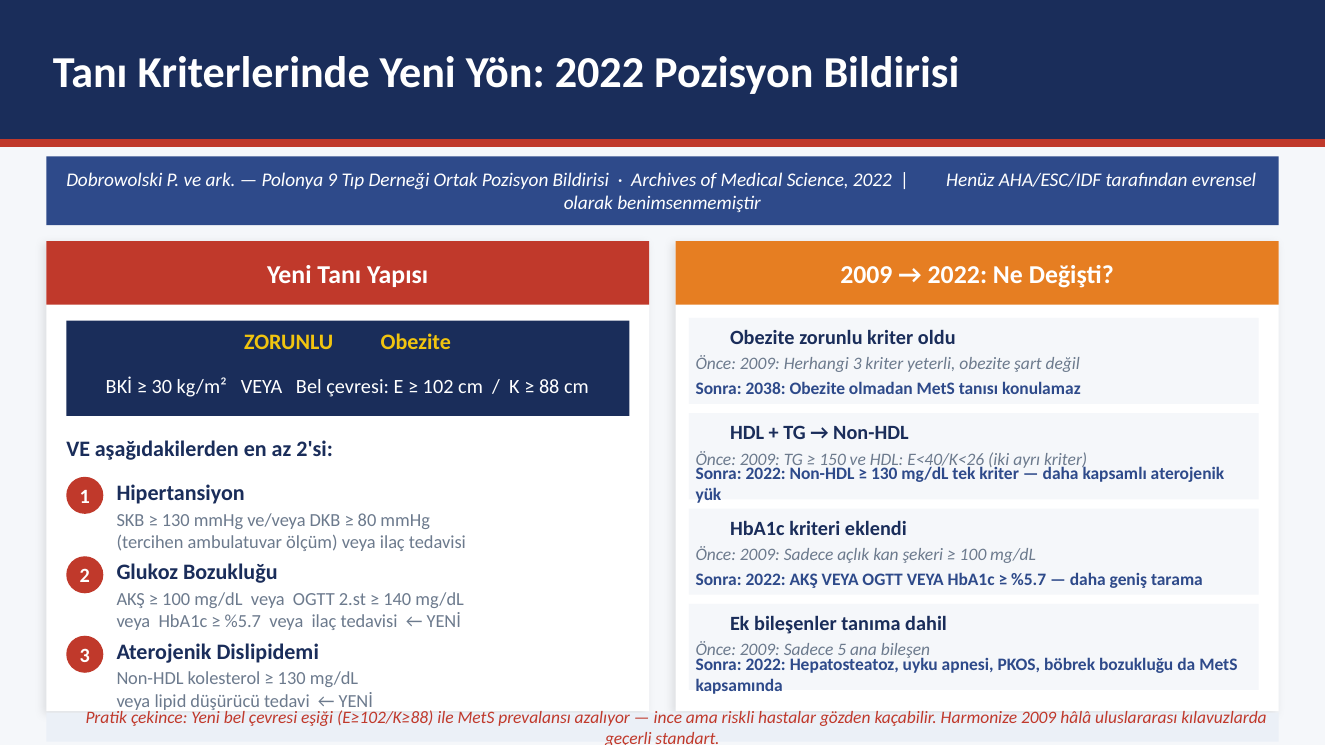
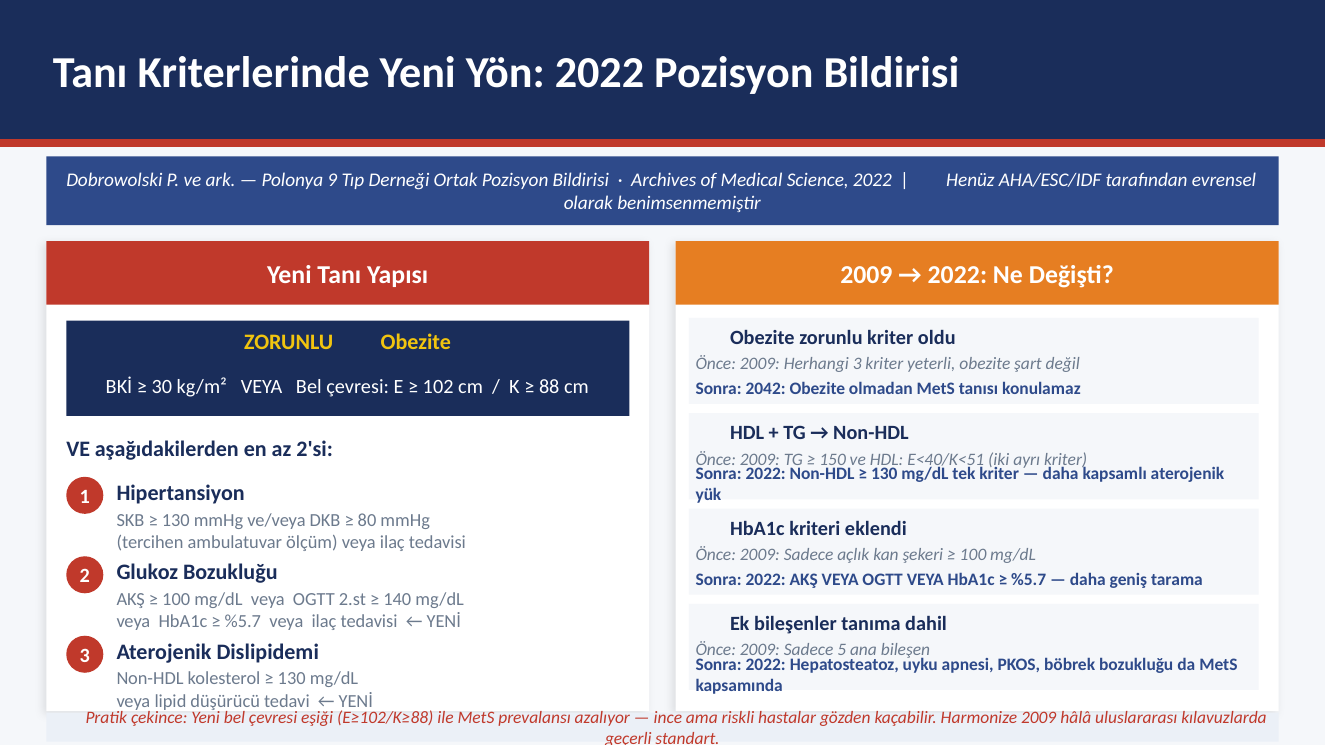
2038: 2038 -> 2042
E<40/K<26: E<40/K<26 -> E<40/K<51
